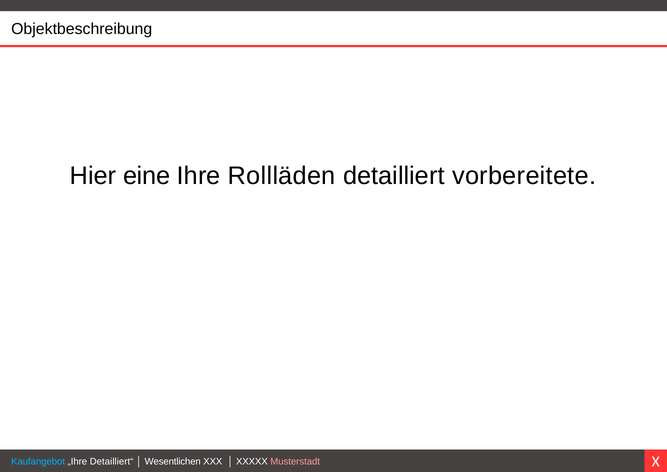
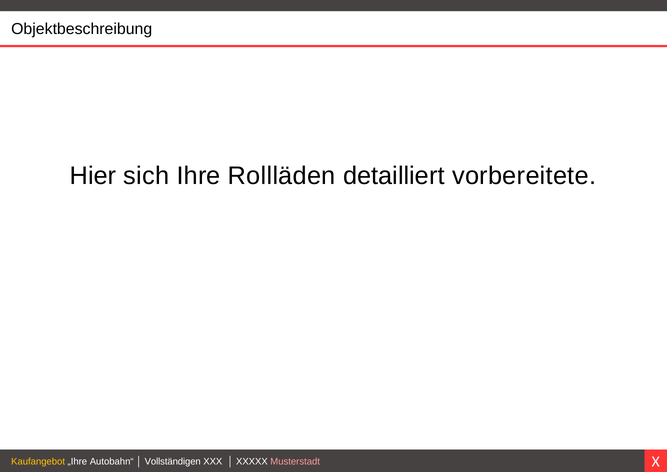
eine: eine -> sich
Kaufangebot colour: light blue -> yellow
Detailliert“: Detailliert“ -> Autobahn“
Wesentlichen: Wesentlichen -> Vollständigen
